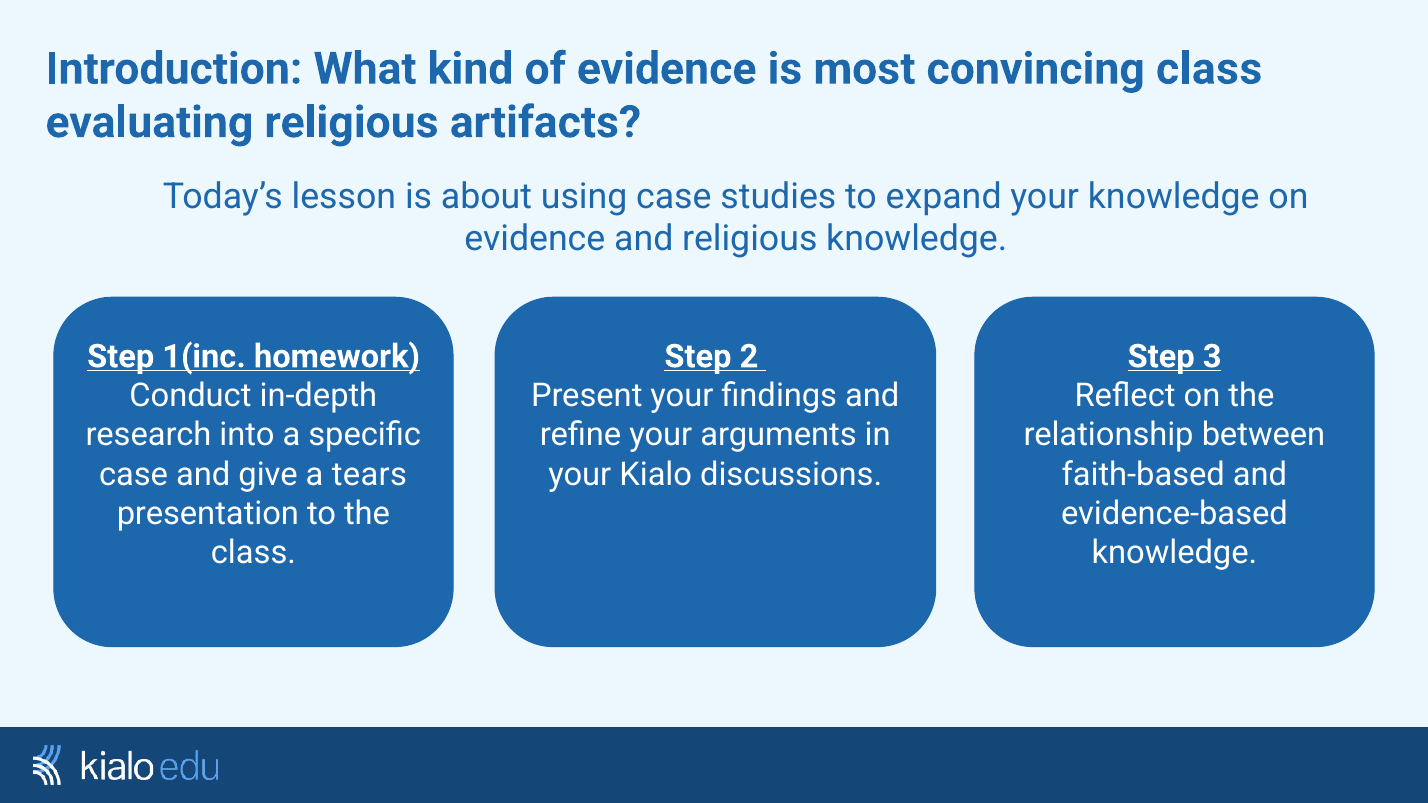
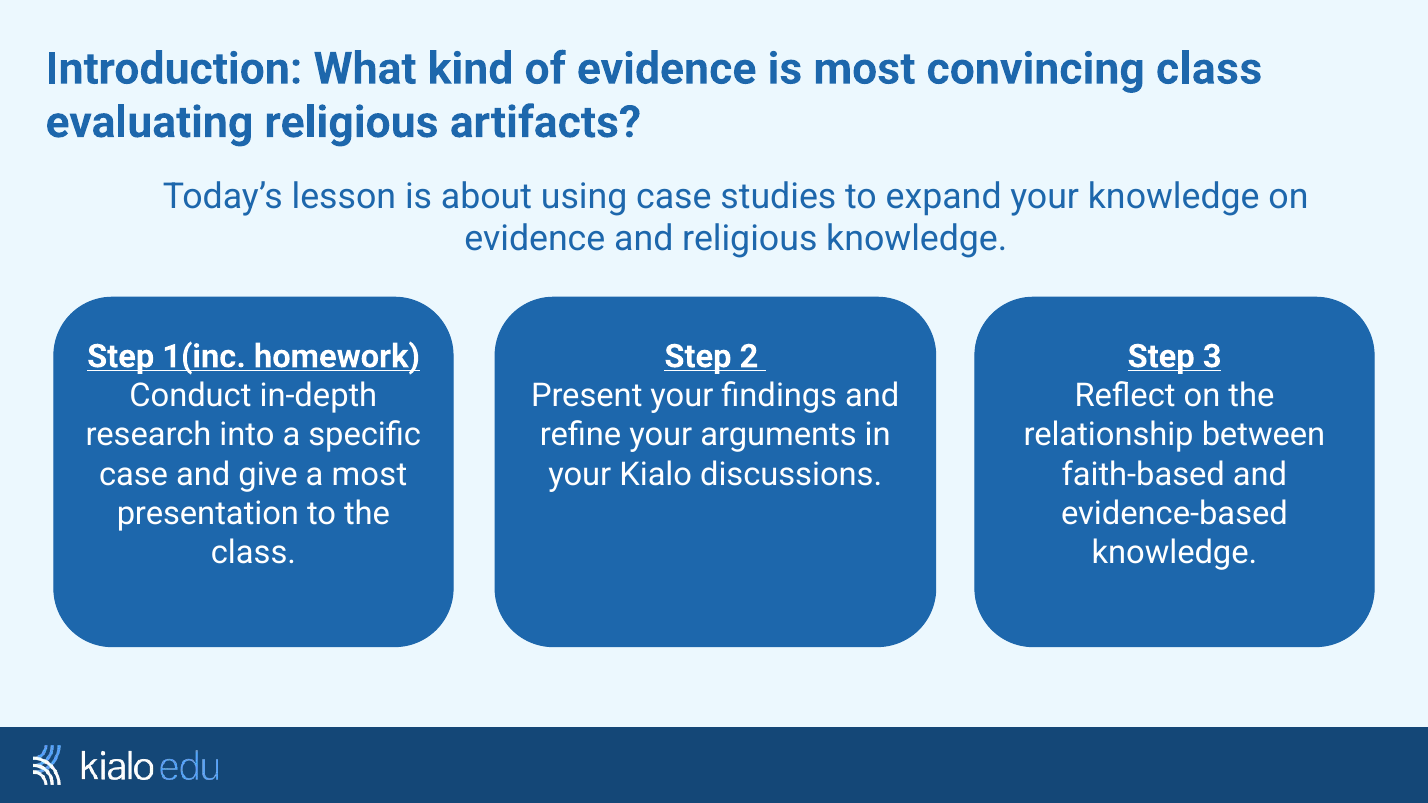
a tears: tears -> most
